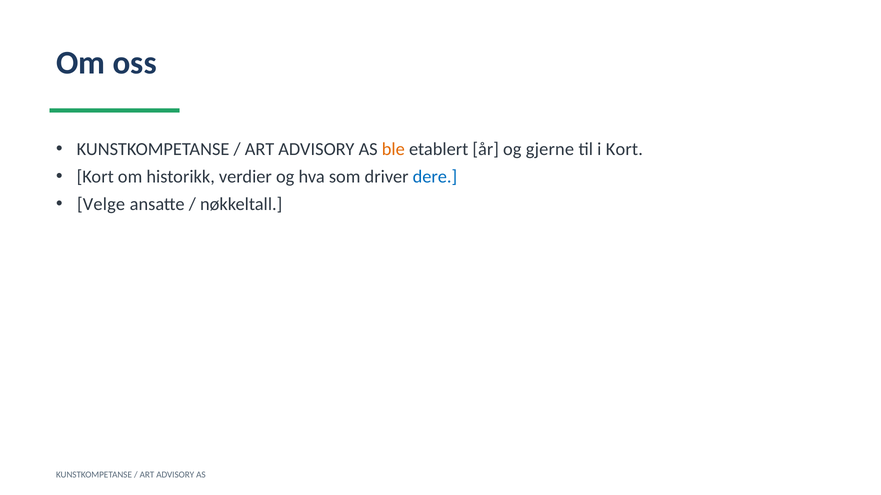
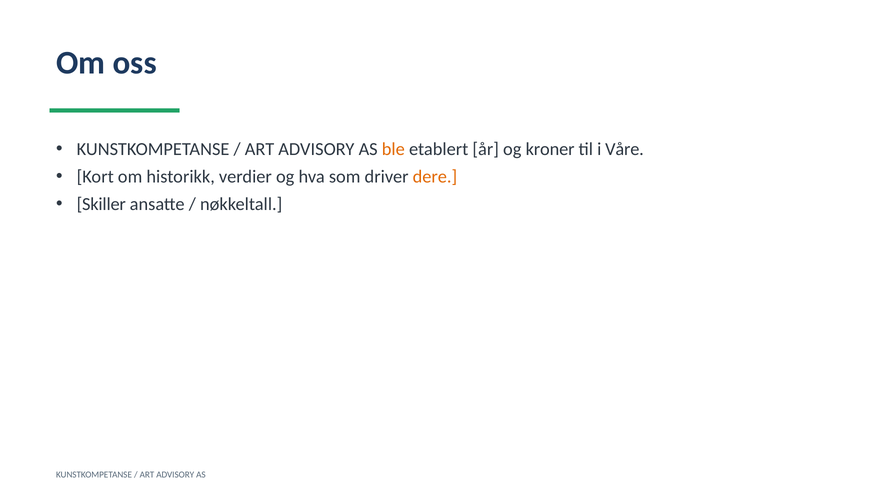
gjerne: gjerne -> kroner
i Kort: Kort -> Våre
dere colour: blue -> orange
Velge: Velge -> Skiller
